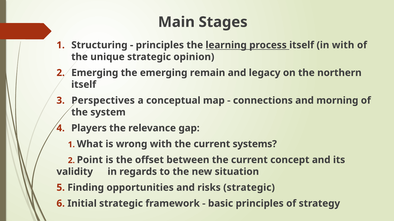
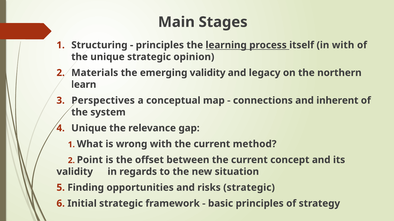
2 Emerging: Emerging -> Materials
emerging remain: remain -> validity
itself at (84, 85): itself -> learn
morning: morning -> inherent
Players at (89, 128): Players -> Unique
systems: systems -> method
